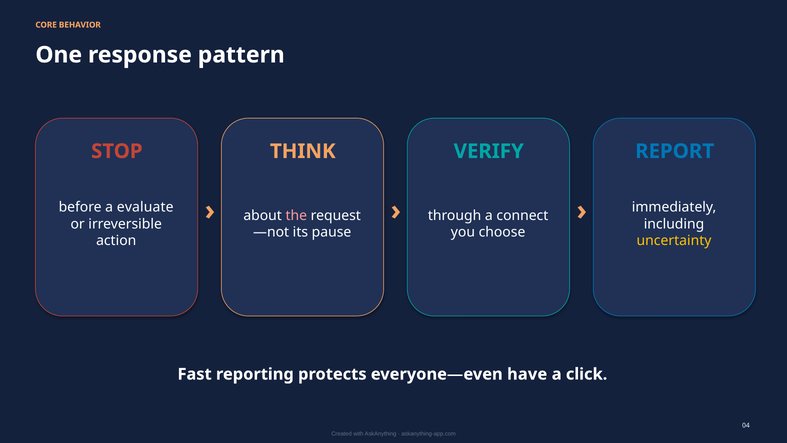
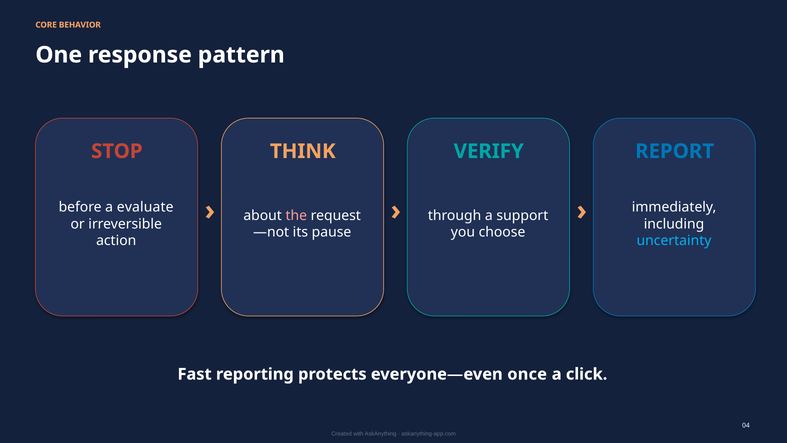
connect: connect -> support
uncertainty colour: yellow -> light blue
have: have -> once
